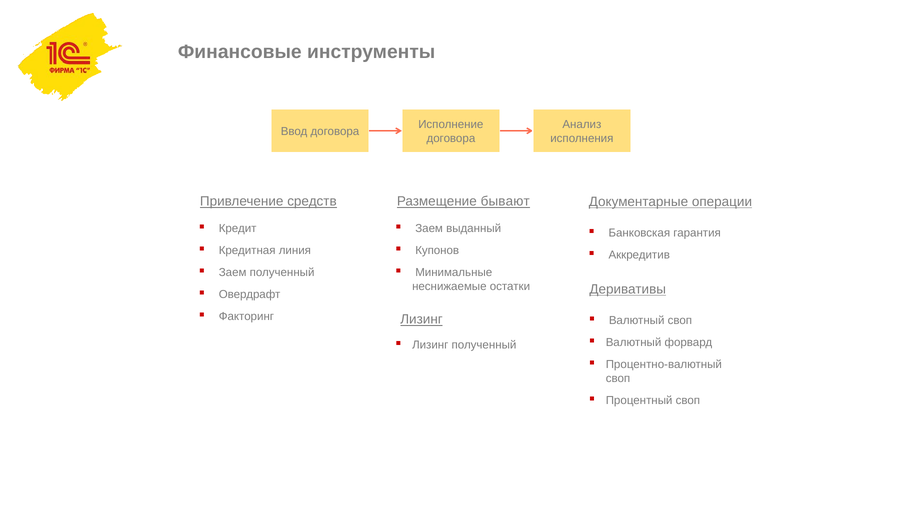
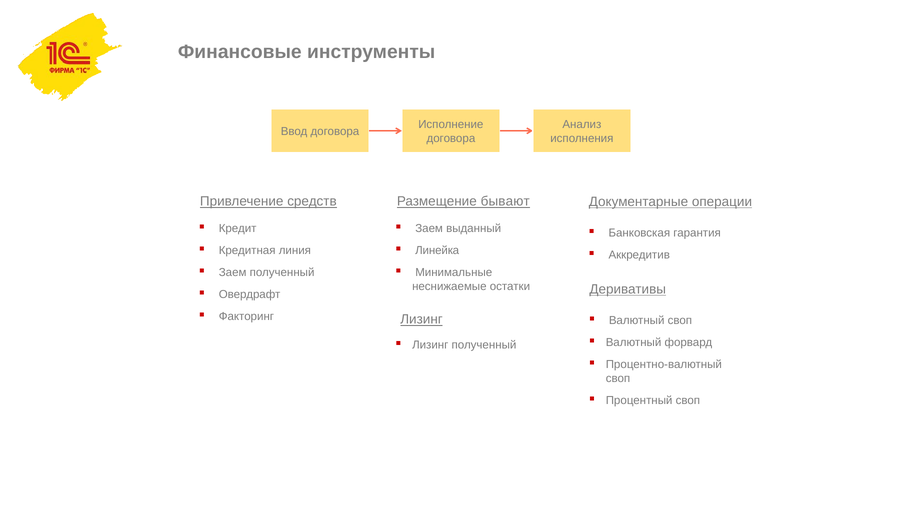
Купонов: Купонов -> Линейка
